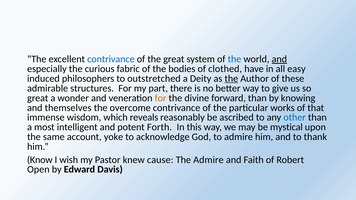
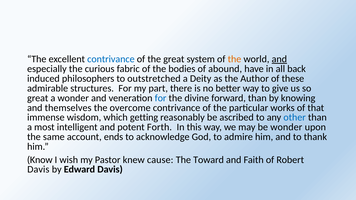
the at (234, 59) colour: blue -> orange
clothed: clothed -> abound
easy: easy -> back
the at (231, 79) underline: present -> none
for at (161, 98) colour: orange -> blue
reveals: reveals -> getting
be mystical: mystical -> wonder
yoke: yoke -> ends
The Admire: Admire -> Toward
Open at (38, 170): Open -> Davis
